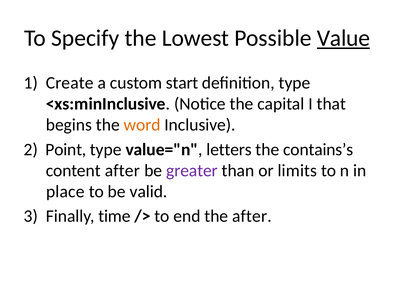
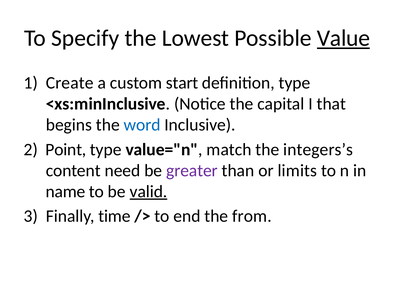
word colour: orange -> blue
letters: letters -> match
contains’s: contains’s -> integers’s
content after: after -> need
place: place -> name
valid underline: none -> present
the after: after -> from
